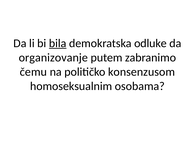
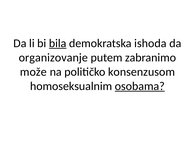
odluke: odluke -> ishoda
čemu: čemu -> može
osobama underline: none -> present
